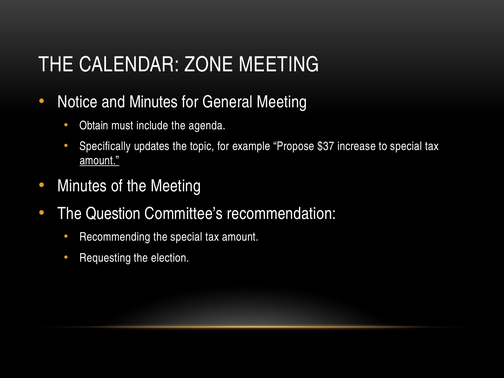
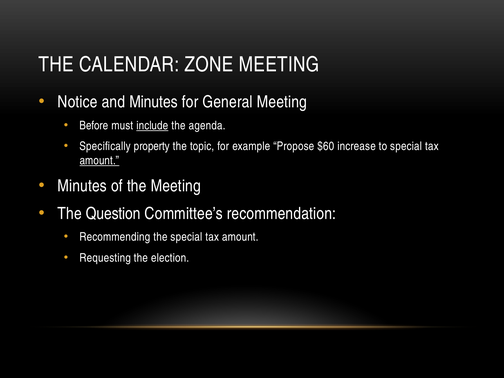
Obtain: Obtain -> Before
include underline: none -> present
updates: updates -> property
$37: $37 -> $60
